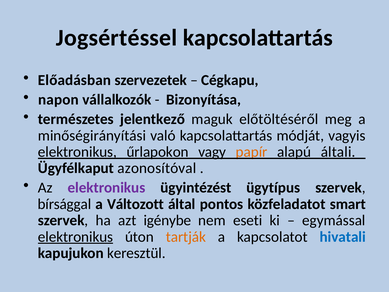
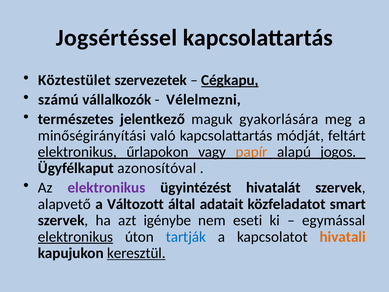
Előadásban: Előadásban -> Köztestület
Cégkapu underline: none -> present
napon: napon -> számú
Bizonyítása: Bizonyítása -> Vélelmezni
előtöltéséről: előtöltéséről -> gyakorlására
vagyis: vagyis -> feltárt
általi: általi -> jogos
ügytípus: ügytípus -> hivatalát
bírsággal: bírsággal -> alapvető
pontos: pontos -> adatait
tartják colour: orange -> blue
hivatali colour: blue -> orange
keresztül underline: none -> present
